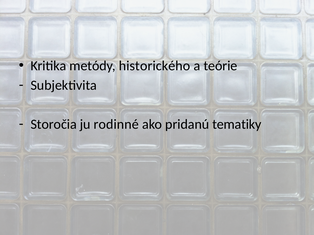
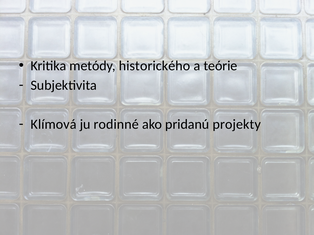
Storočia: Storočia -> Klímová
tematiky: tematiky -> projekty
